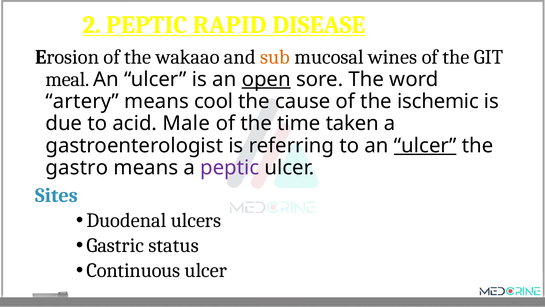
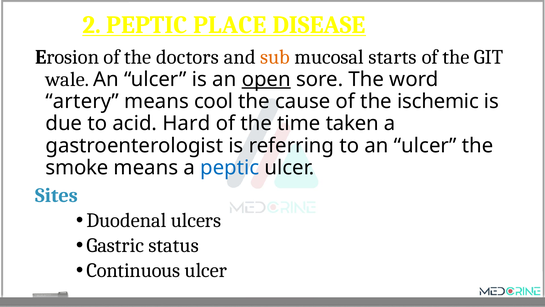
RAPID: RAPID -> PLACE
wakaao: wakaao -> doctors
wines: wines -> starts
meal: meal -> wale
Male: Male -> Hard
ulcer at (425, 145) underline: present -> none
gastro: gastro -> smoke
peptic at (230, 167) colour: purple -> blue
